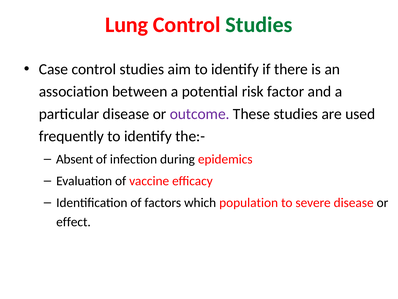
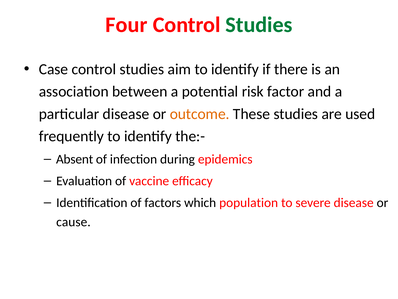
Lung: Lung -> Four
outcome colour: purple -> orange
effect: effect -> cause
